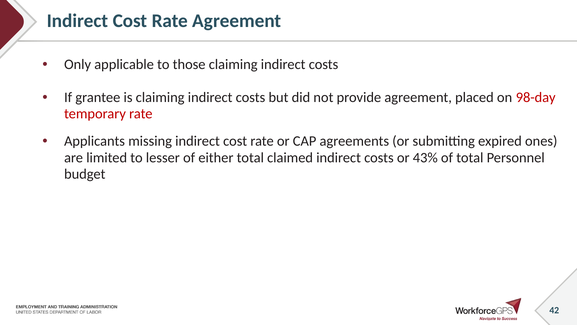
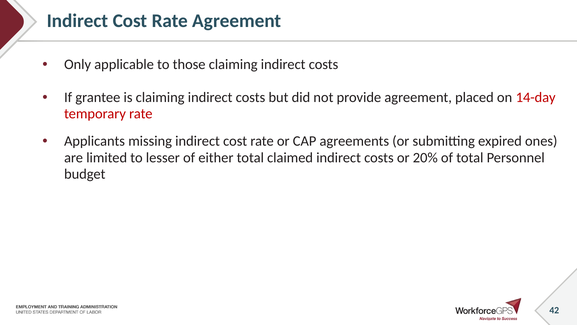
98-day: 98-day -> 14-day
43%: 43% -> 20%
